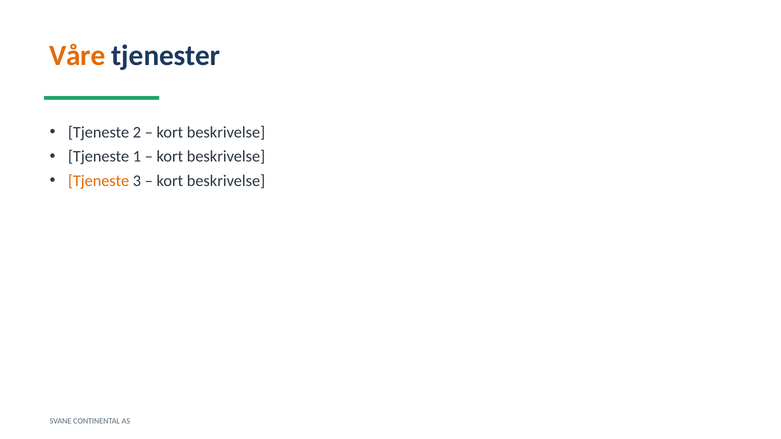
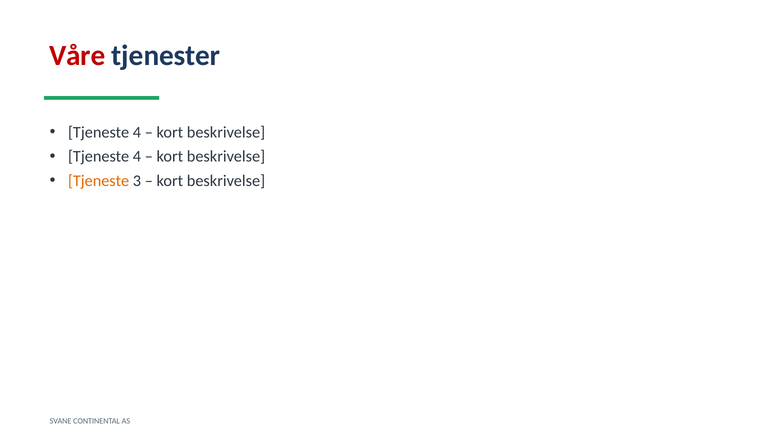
Våre colour: orange -> red
2 at (137, 132): 2 -> 4
1 at (137, 157): 1 -> 4
